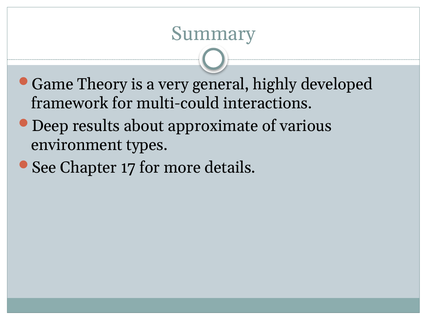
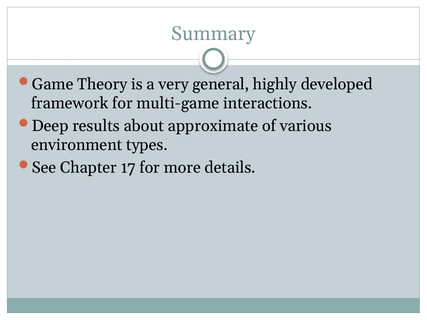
multi-could: multi-could -> multi-game
